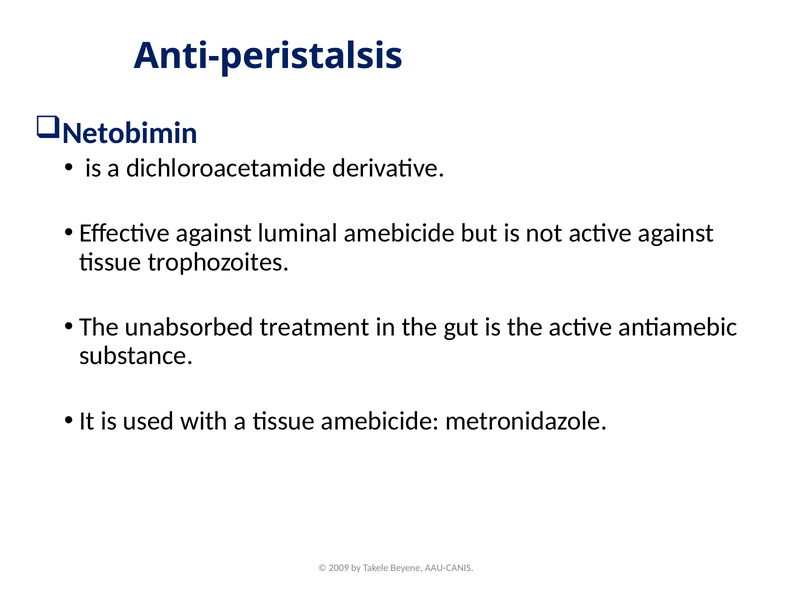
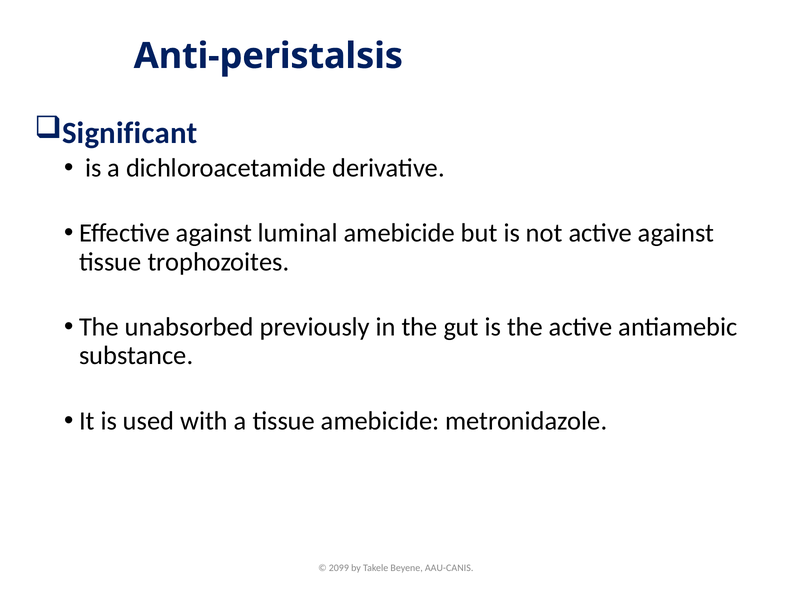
Netobimin: Netobimin -> Significant
treatment: treatment -> previously
2009: 2009 -> 2099
